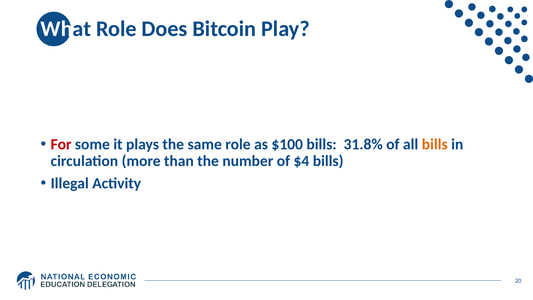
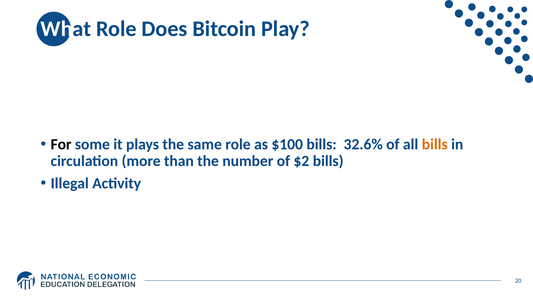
For colour: red -> black
31.8%: 31.8% -> 32.6%
$4: $4 -> $2
